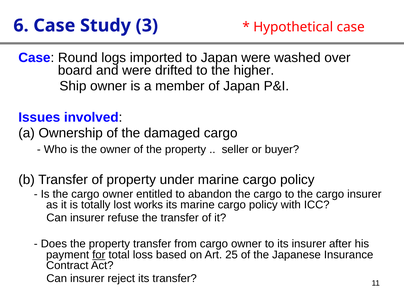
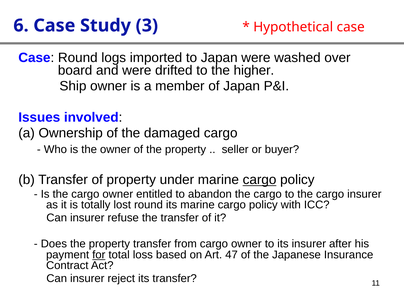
cargo at (260, 180) underline: none -> present
lost works: works -> round
25: 25 -> 47
